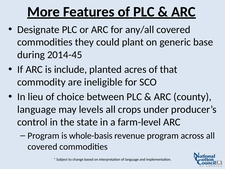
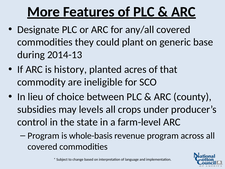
2014-45: 2014-45 -> 2014-13
include: include -> history
language at (37, 109): language -> subsidies
